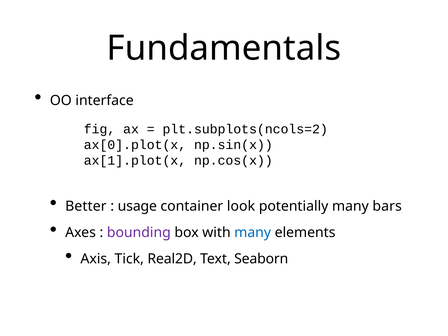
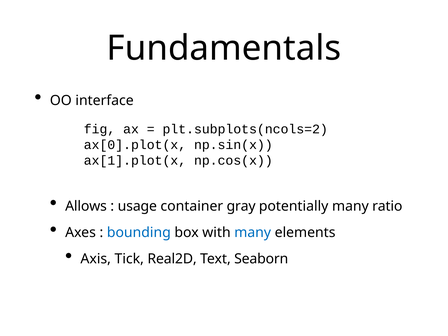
Better: Better -> Allows
look: look -> gray
bars: bars -> ratio
bounding colour: purple -> blue
